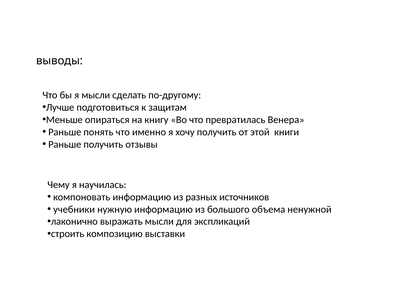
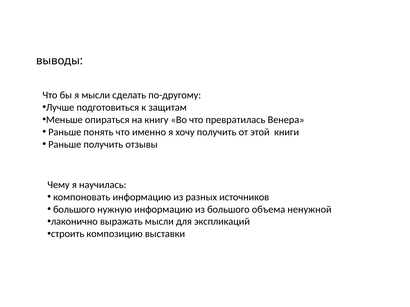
учебники at (74, 210): учебники -> большого
